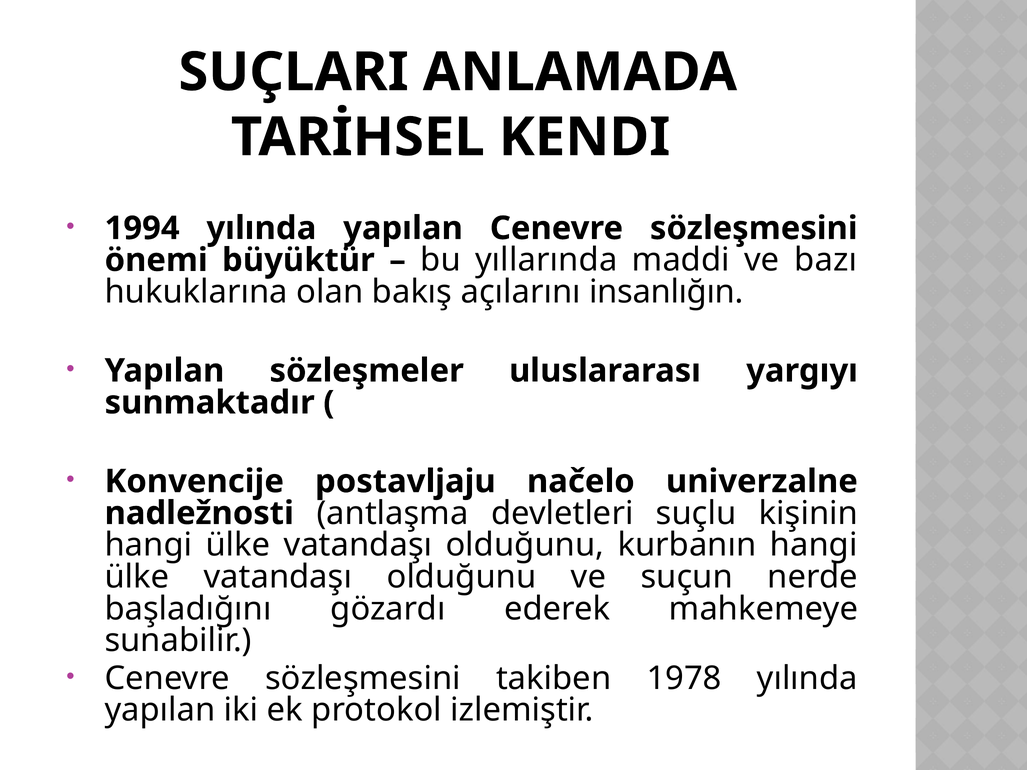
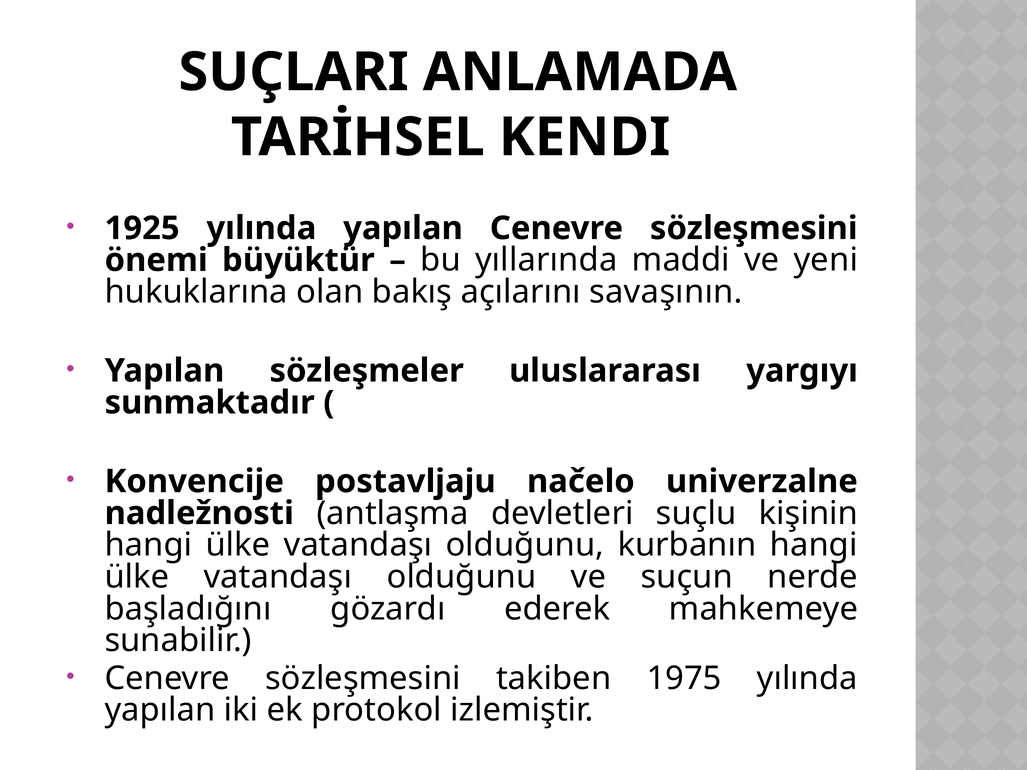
1994: 1994 -> 1925
bazı: bazı -> yeni
insanlığın: insanlığın -> savaşının
1978: 1978 -> 1975
